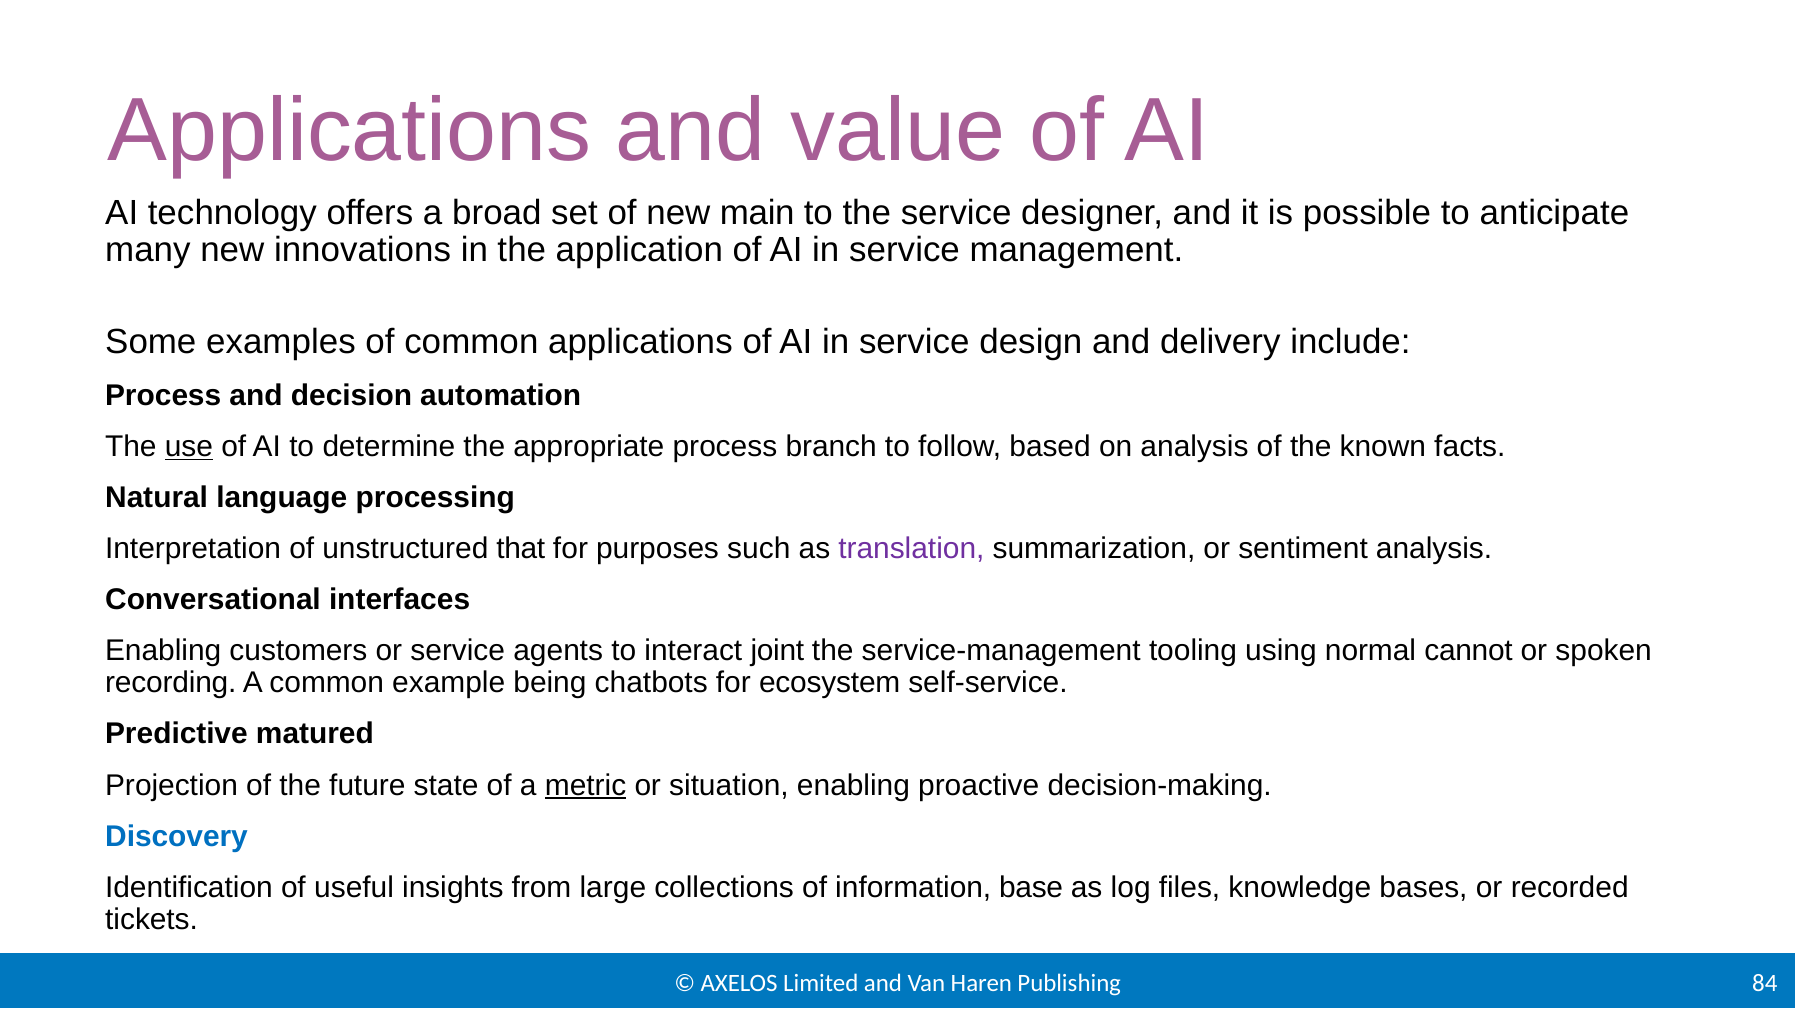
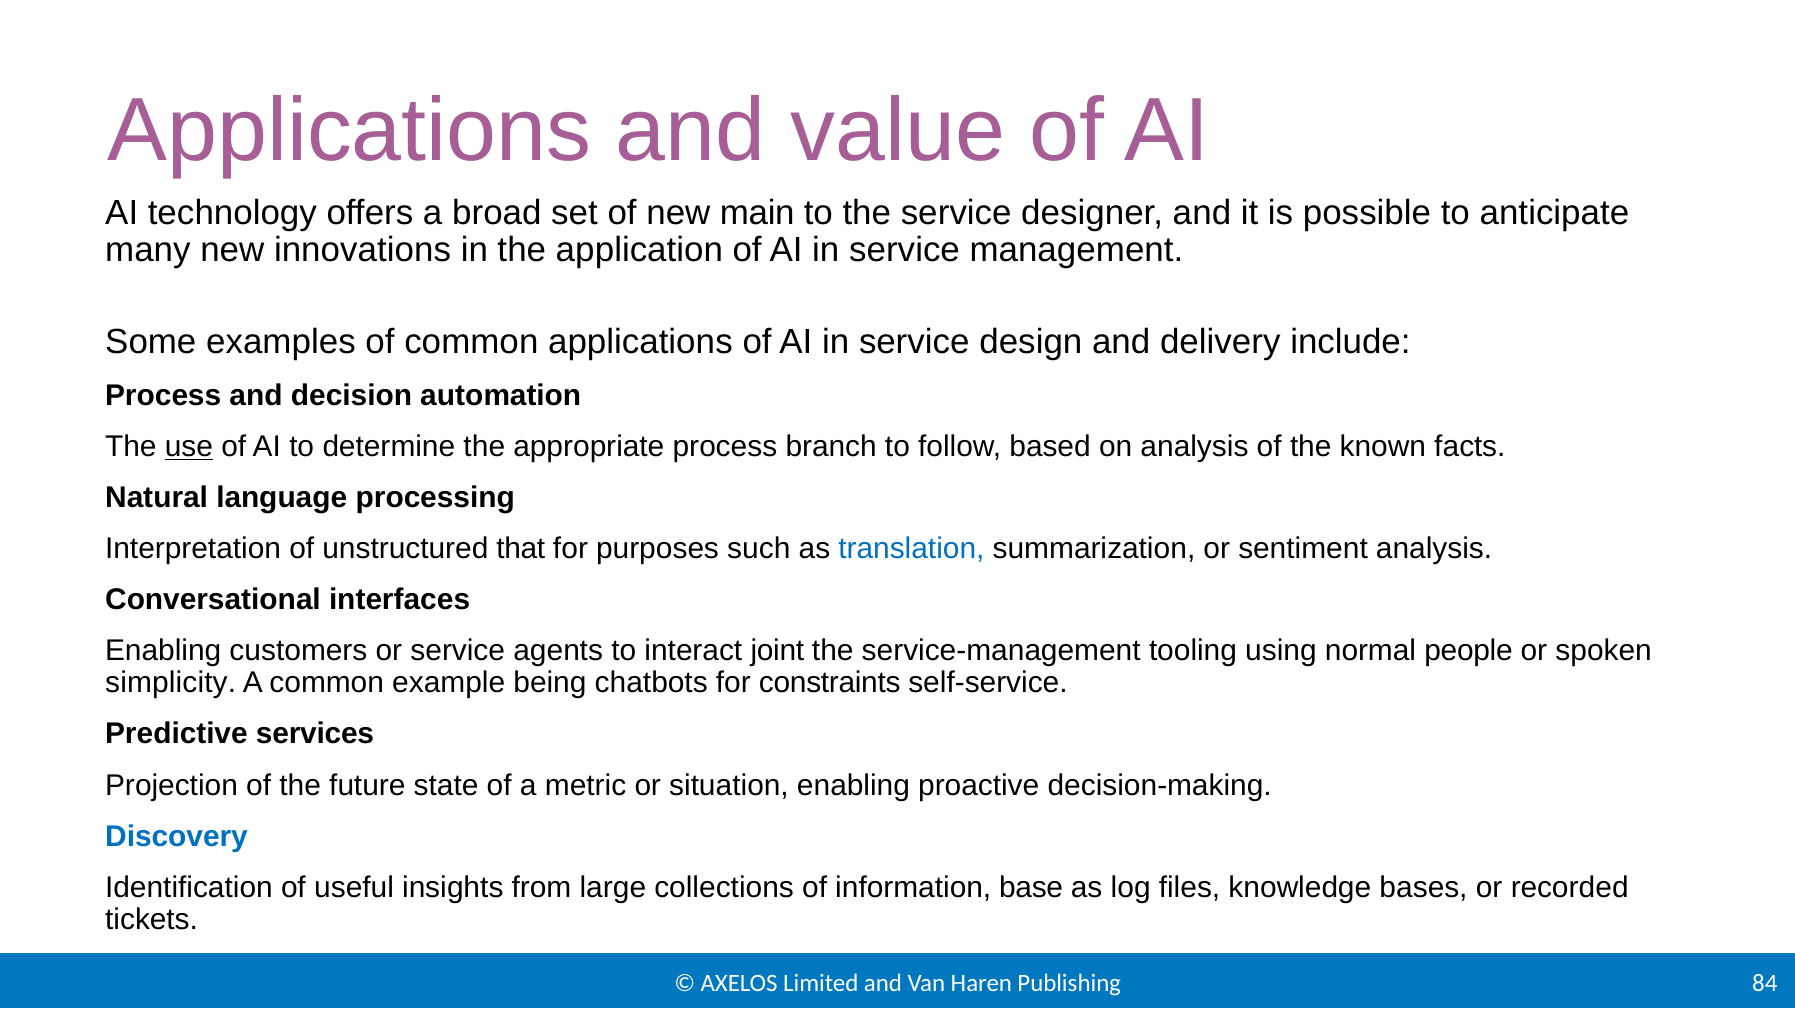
translation colour: purple -> blue
cannot: cannot -> people
recording: recording -> simplicity
ecosystem: ecosystem -> constraints
matured: matured -> services
metric underline: present -> none
